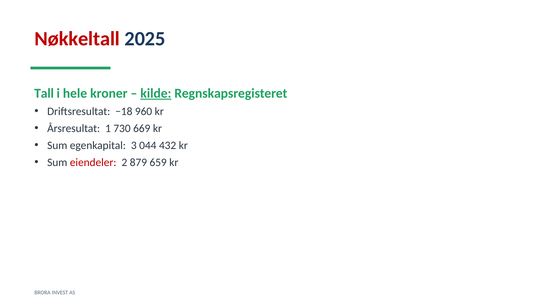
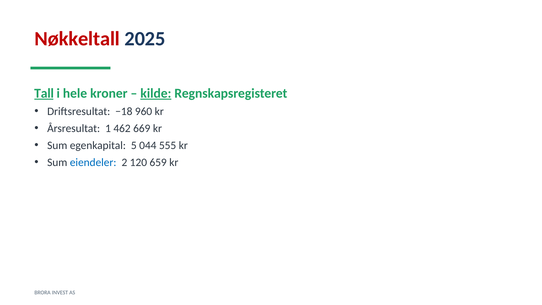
Tall underline: none -> present
730: 730 -> 462
3: 3 -> 5
432: 432 -> 555
eiendeler colour: red -> blue
879: 879 -> 120
